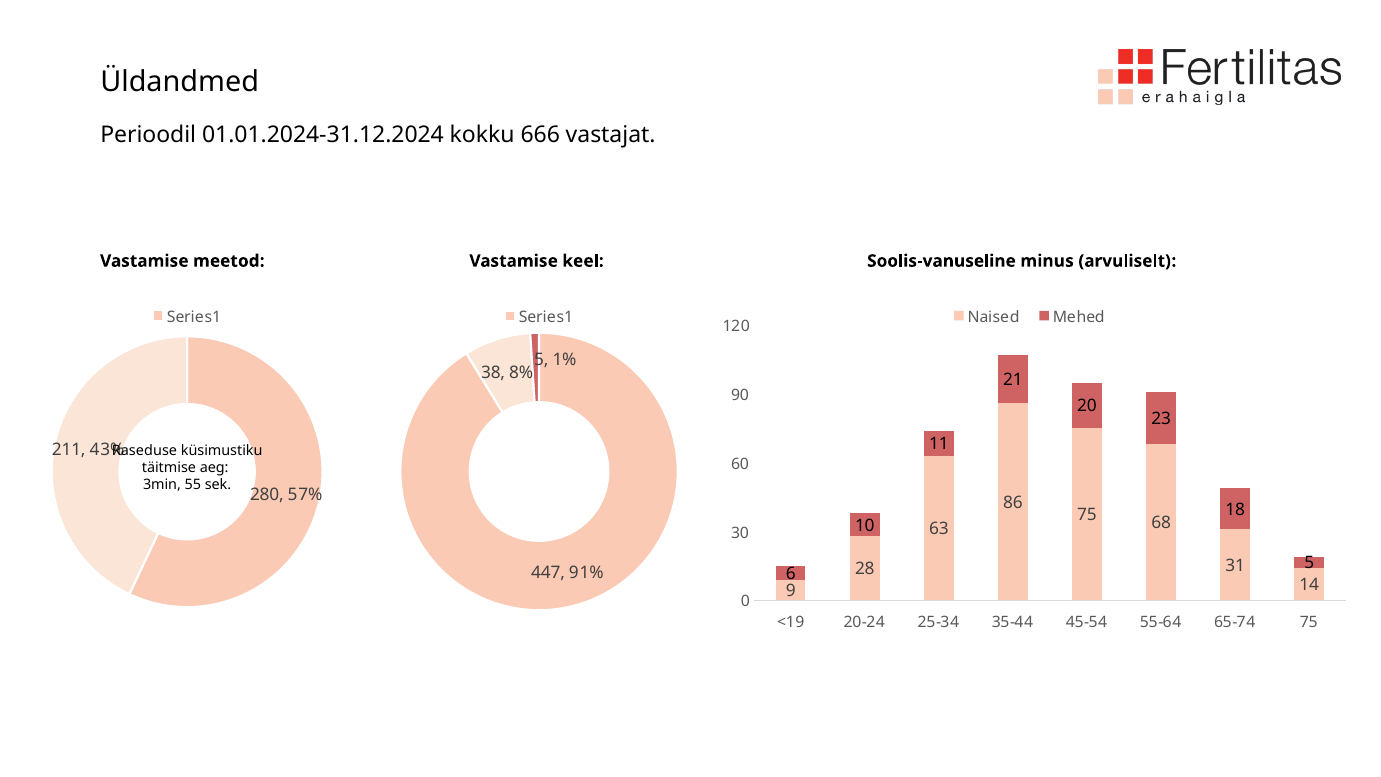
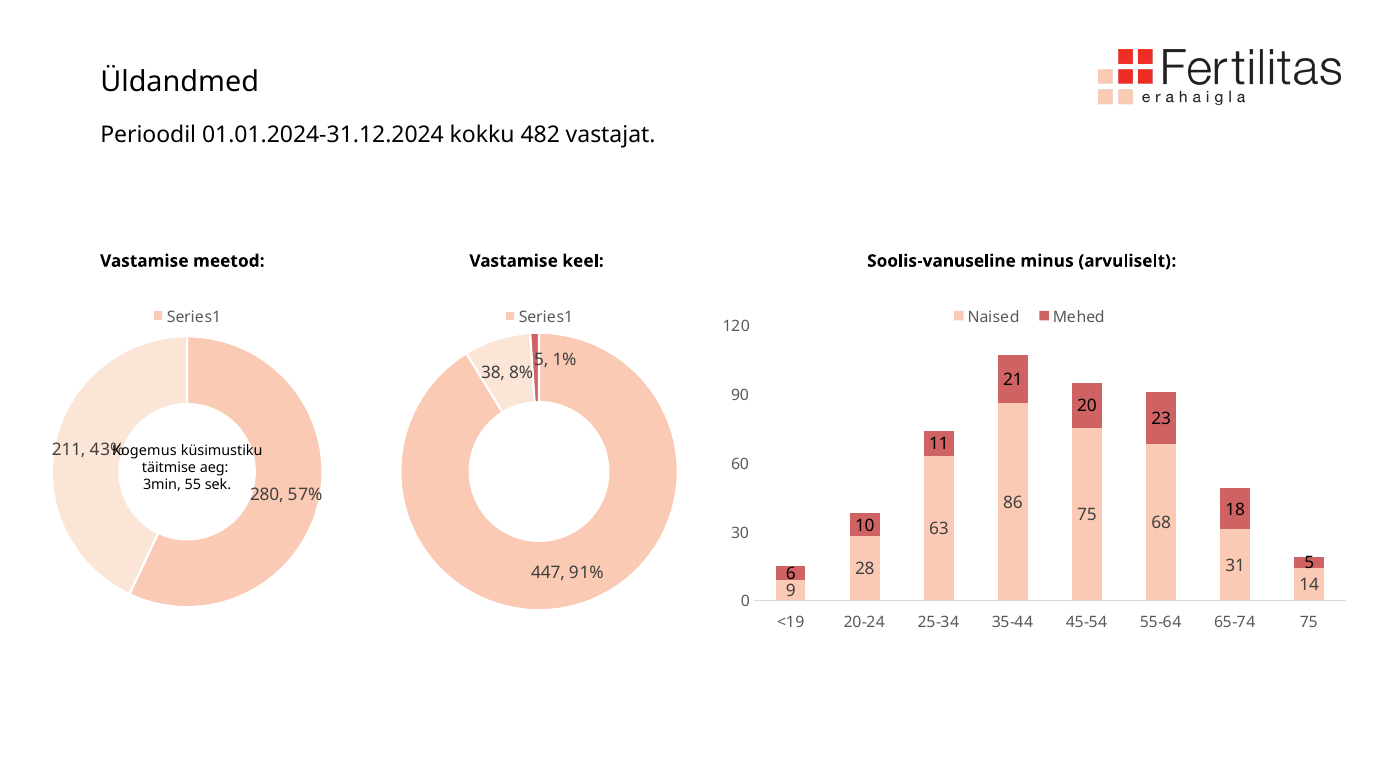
666: 666 -> 482
Raseduse: Raseduse -> Kogemus
